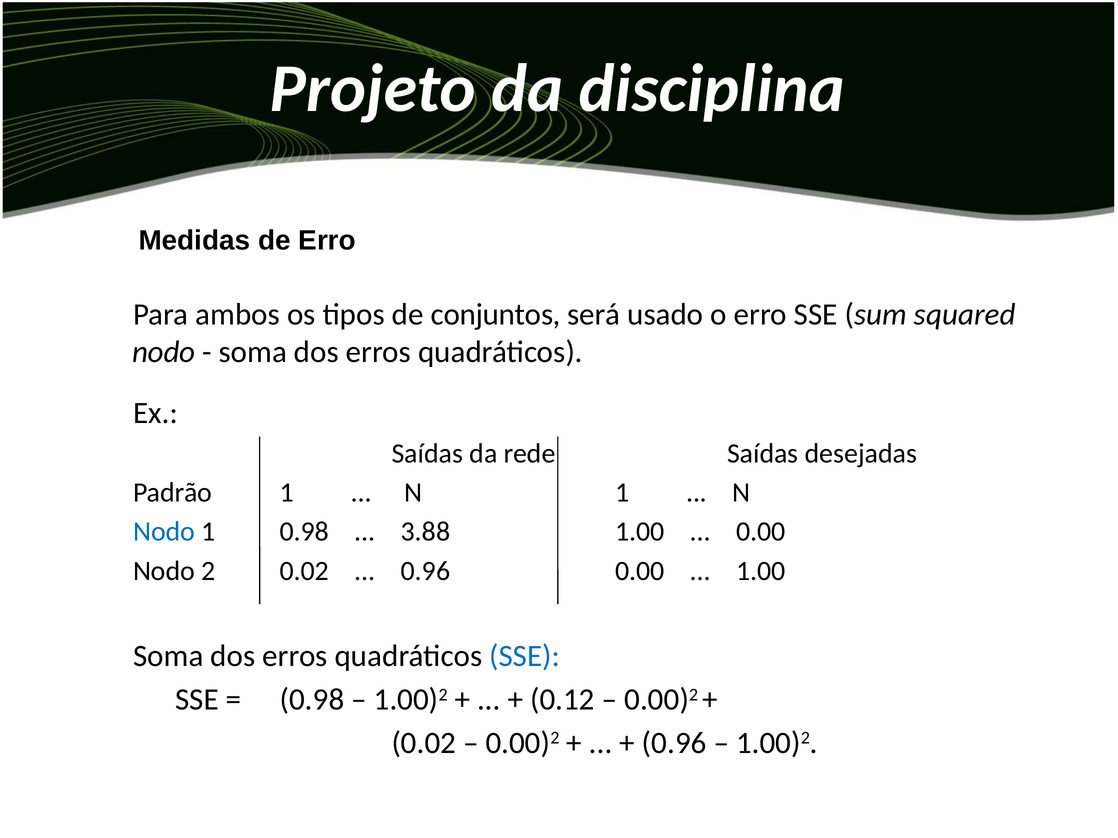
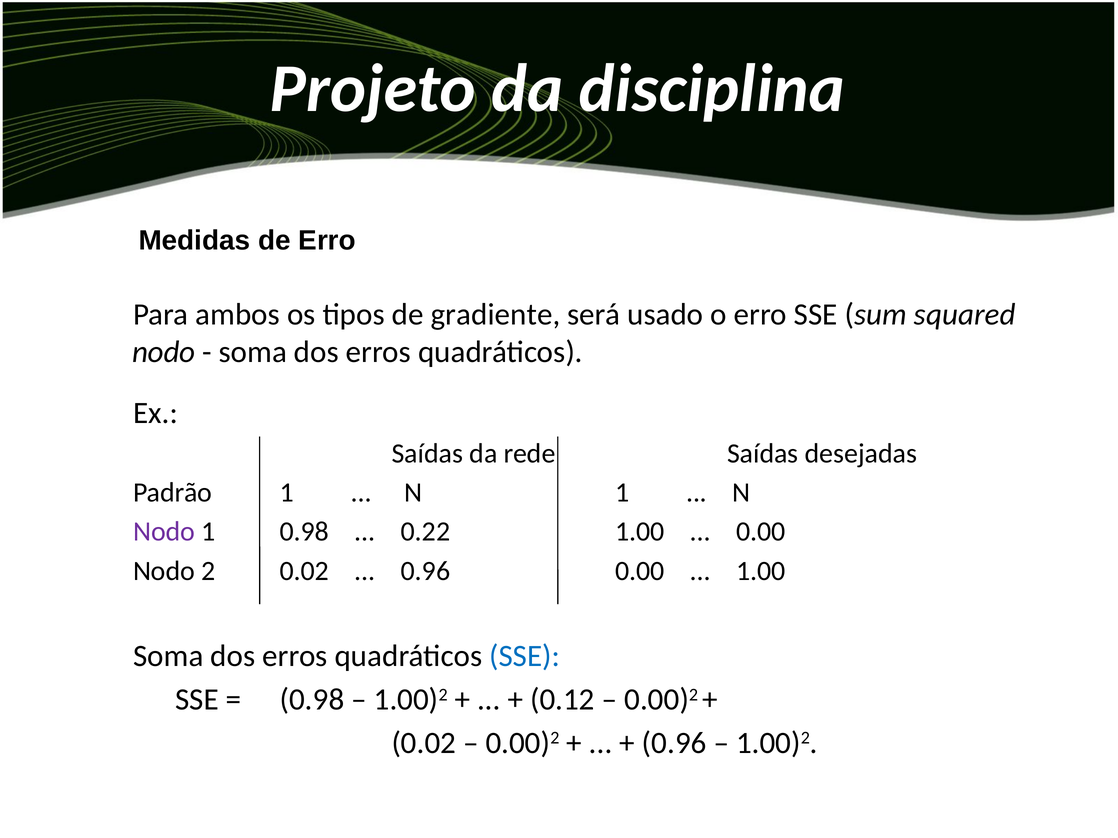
conjuntos: conjuntos -> gradiente
Nodo at (164, 532) colour: blue -> purple
3.88: 3.88 -> 0.22
